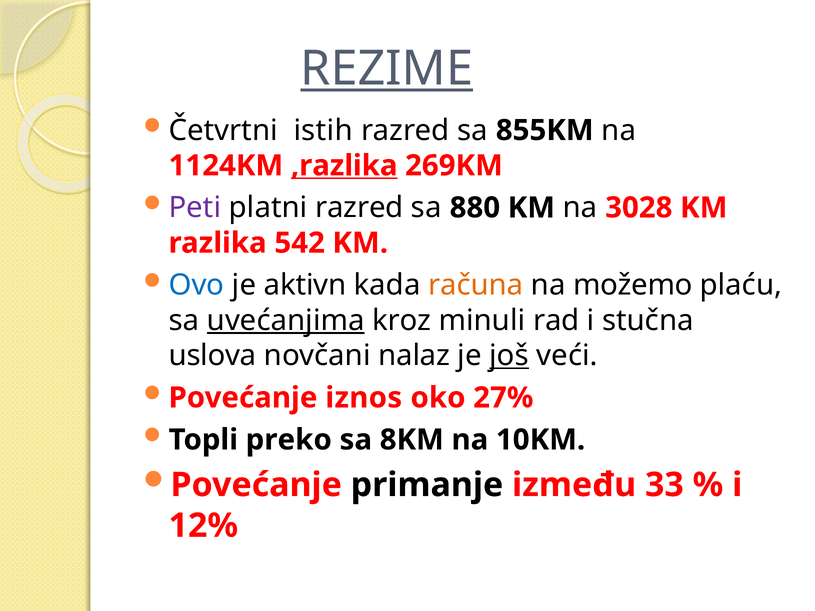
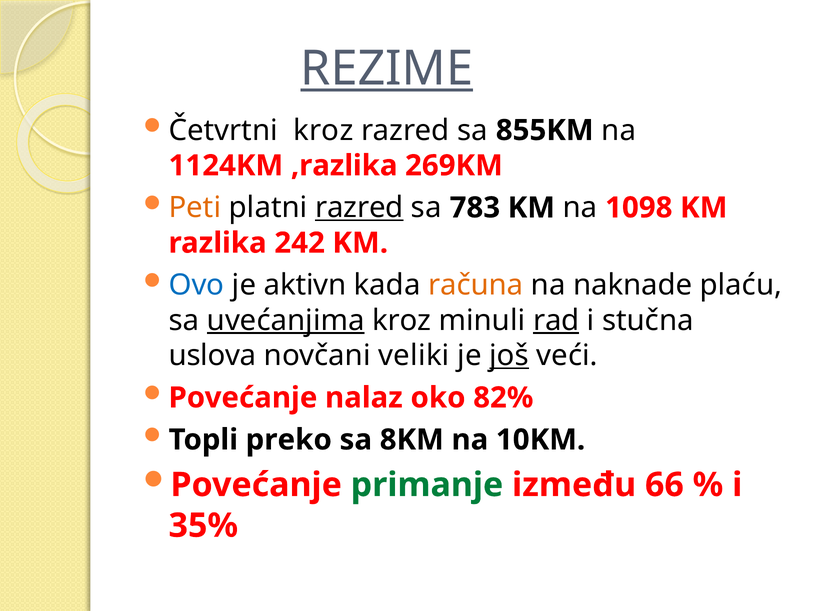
Četvrtni istih: istih -> kroz
,razlika underline: present -> none
Peti colour: purple -> orange
razred at (359, 208) underline: none -> present
880: 880 -> 783
3028: 3028 -> 1098
542: 542 -> 242
možemo: možemo -> naknade
rad underline: none -> present
nalaz: nalaz -> veliki
iznos: iznos -> nalaz
27%: 27% -> 82%
primanje colour: black -> green
33: 33 -> 66
12%: 12% -> 35%
